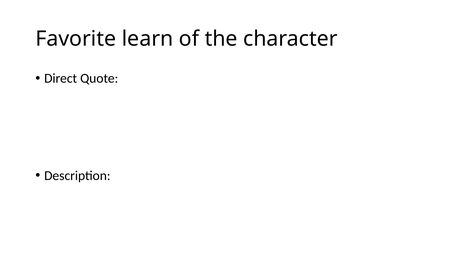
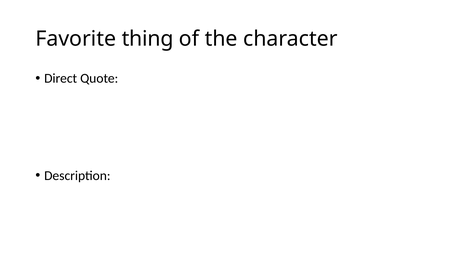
learn: learn -> thing
